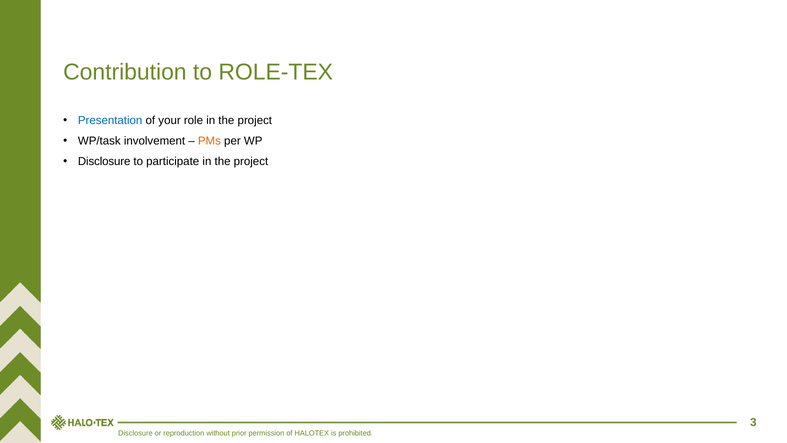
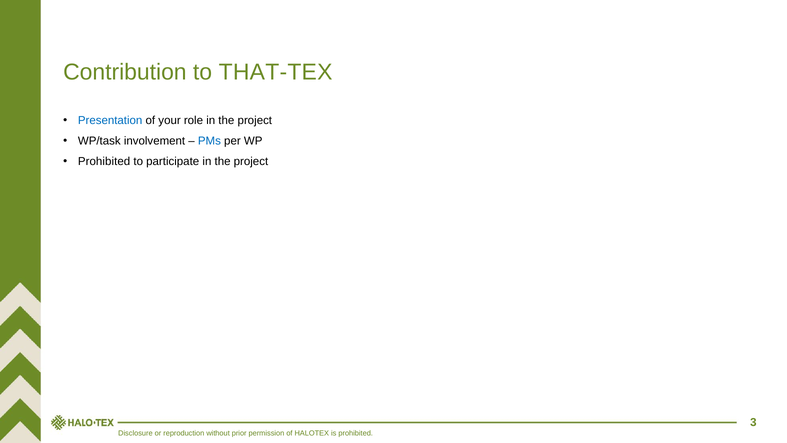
ROLE-TEX: ROLE-TEX -> THAT-TEX
PMs colour: orange -> blue
Disclosure at (104, 161): Disclosure -> Prohibited
